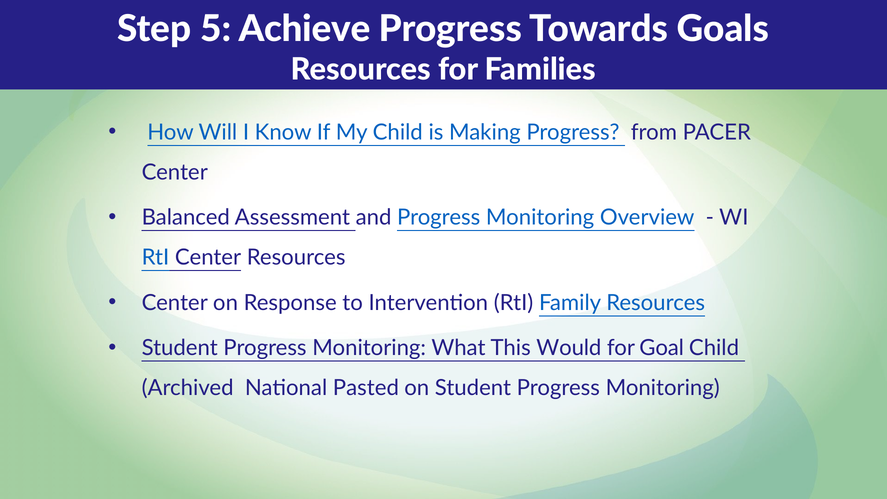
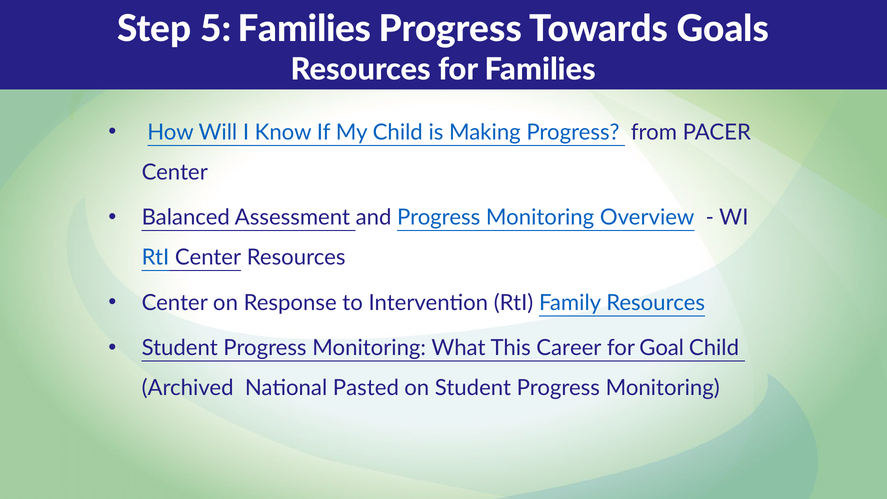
5 Achieve: Achieve -> Families
Would: Would -> Career
